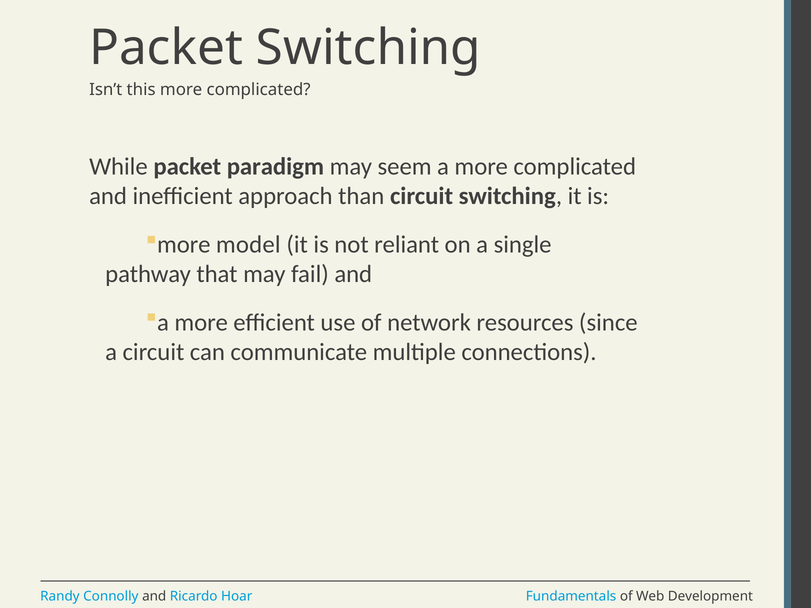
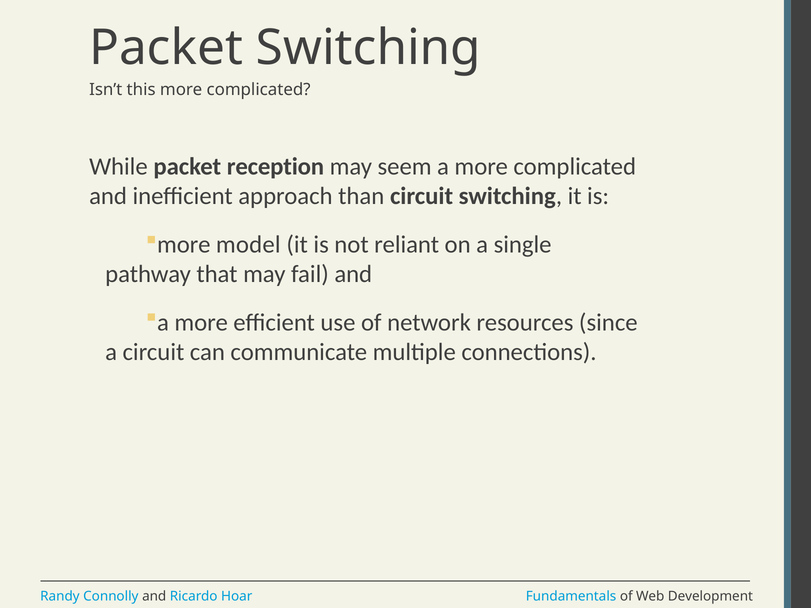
paradigm: paradigm -> reception
